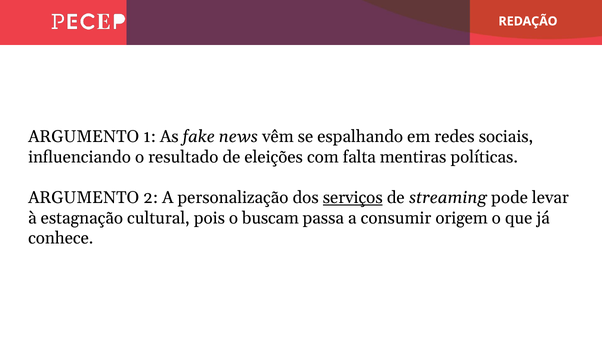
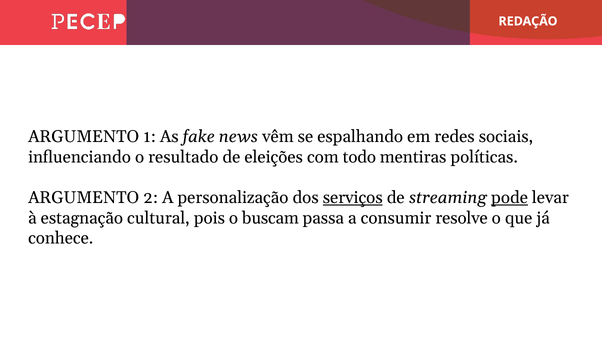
falta: falta -> todo
pode underline: none -> present
origem: origem -> resolve
